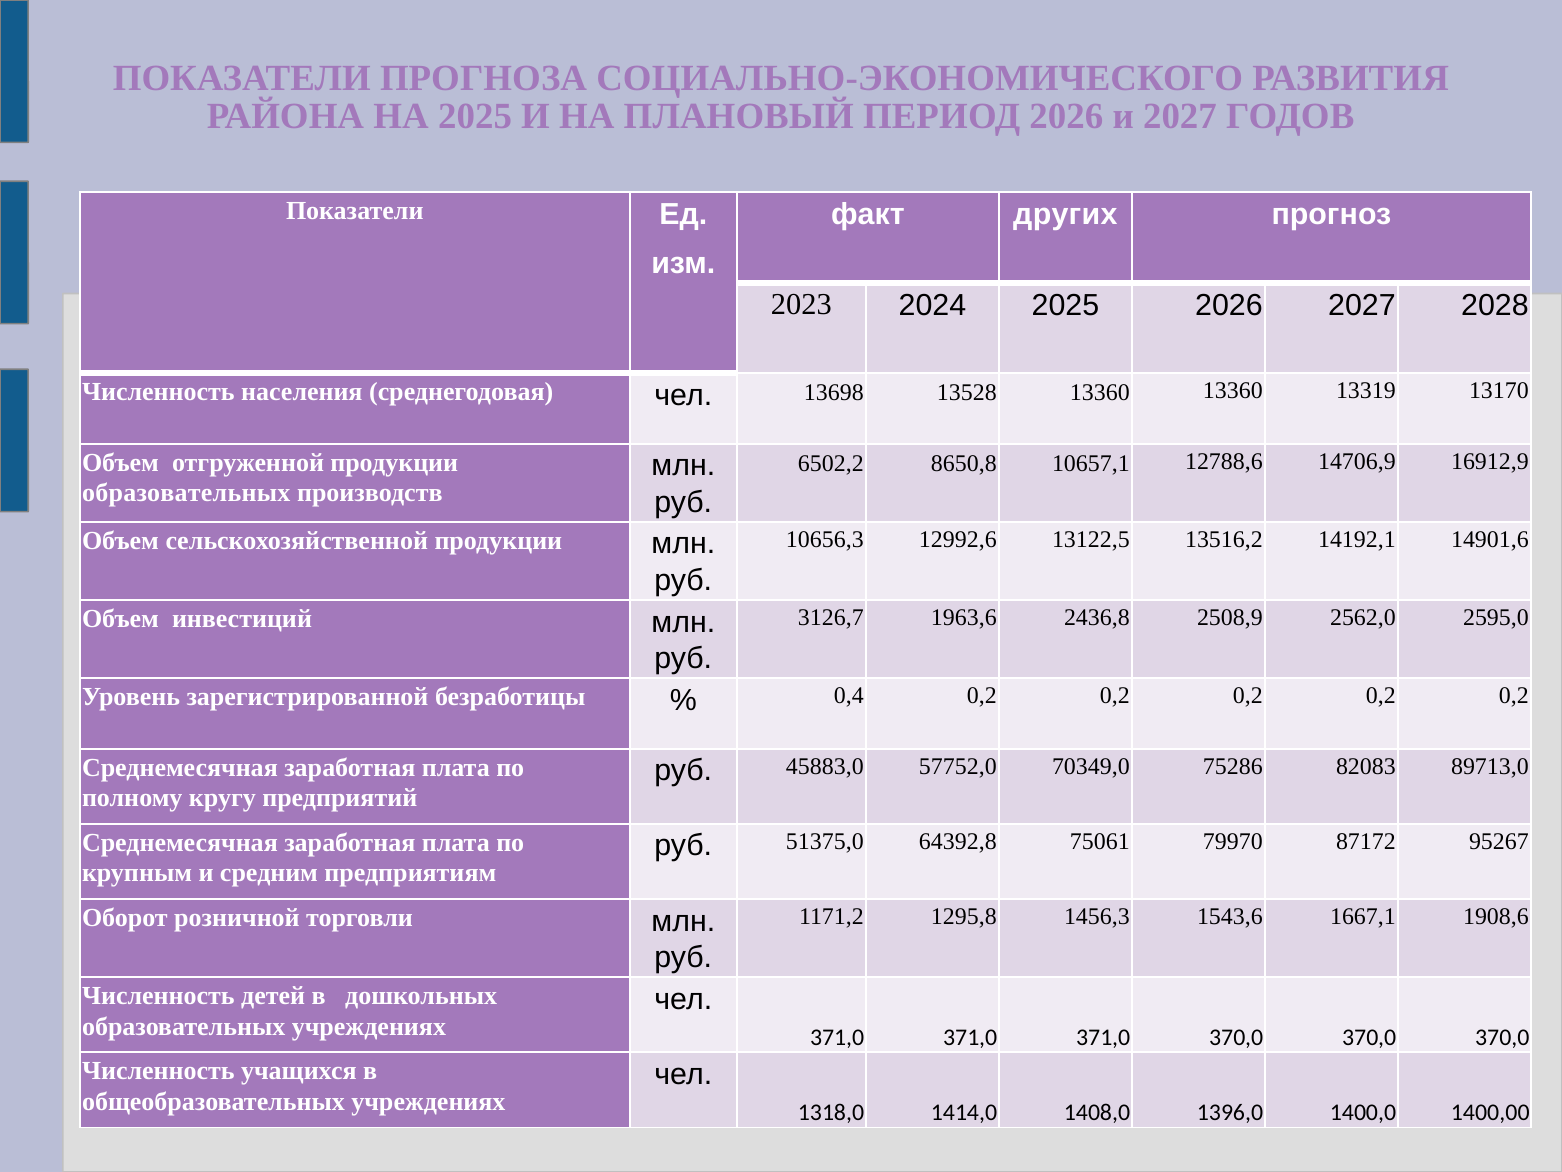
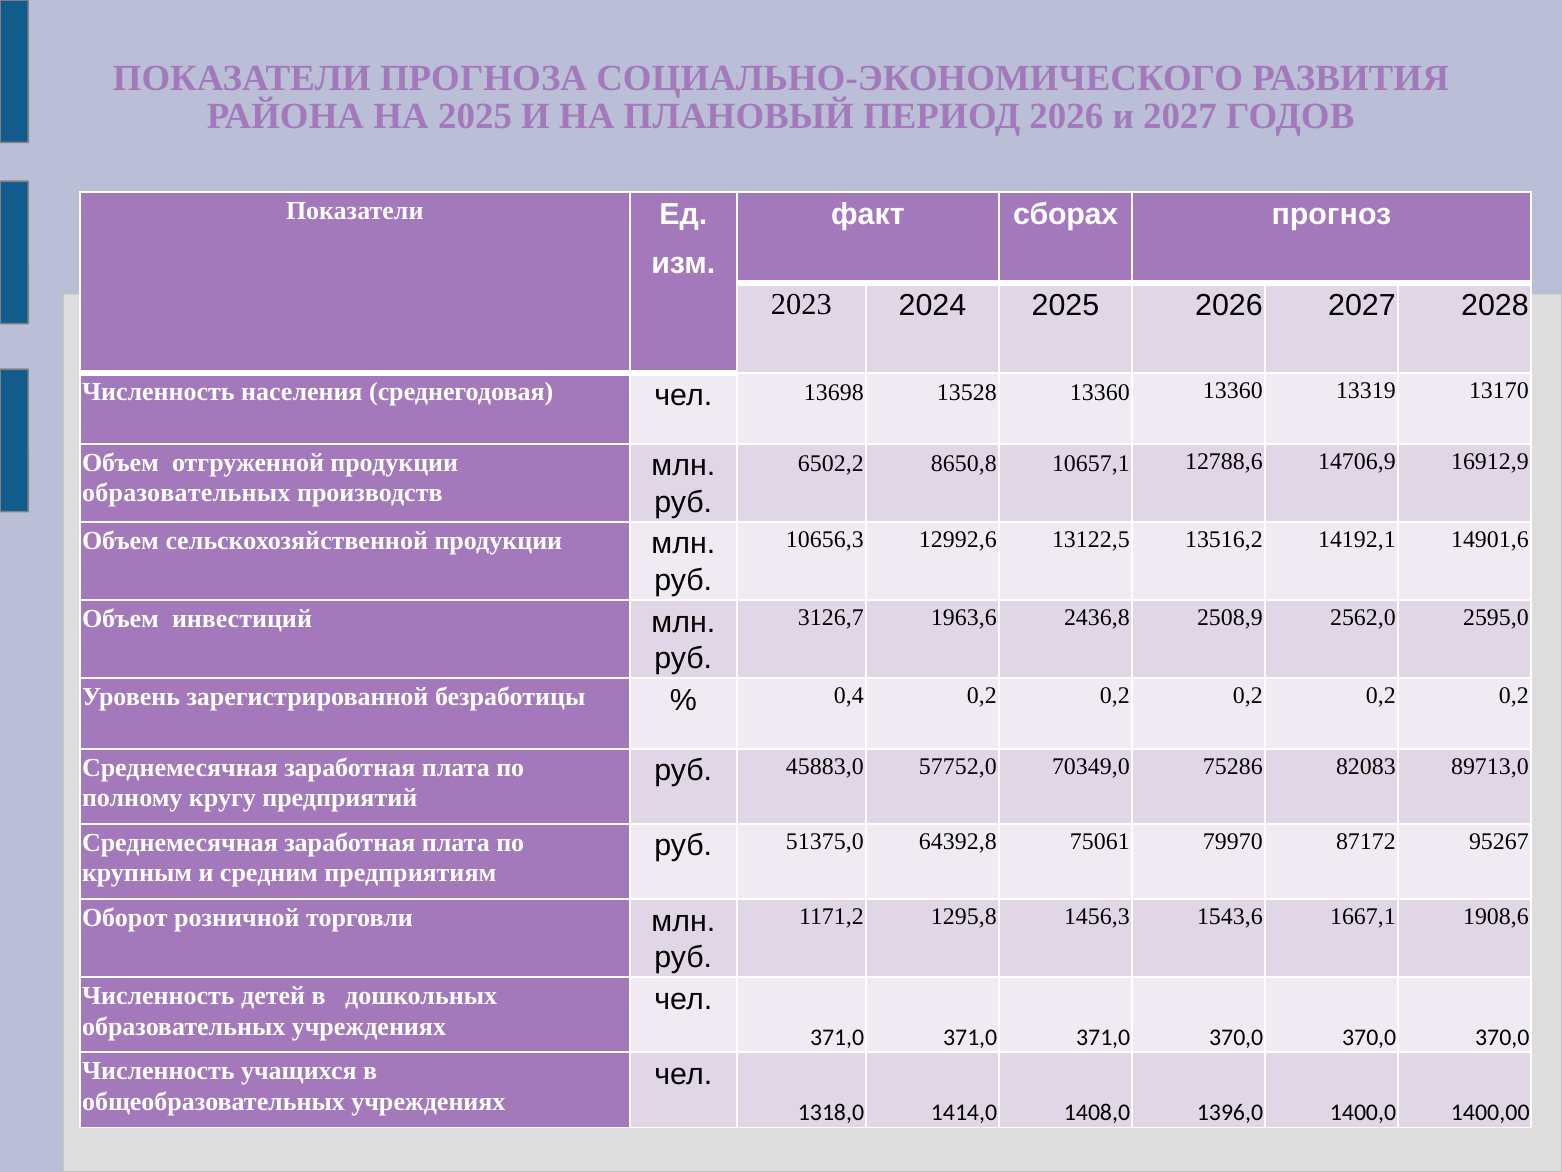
других: других -> сборах
